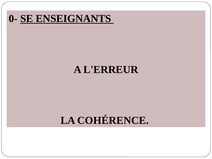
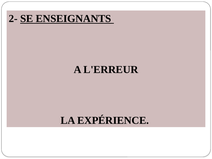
0-: 0- -> 2-
COHÉRENCE: COHÉRENCE -> EXPÉRIENCE
